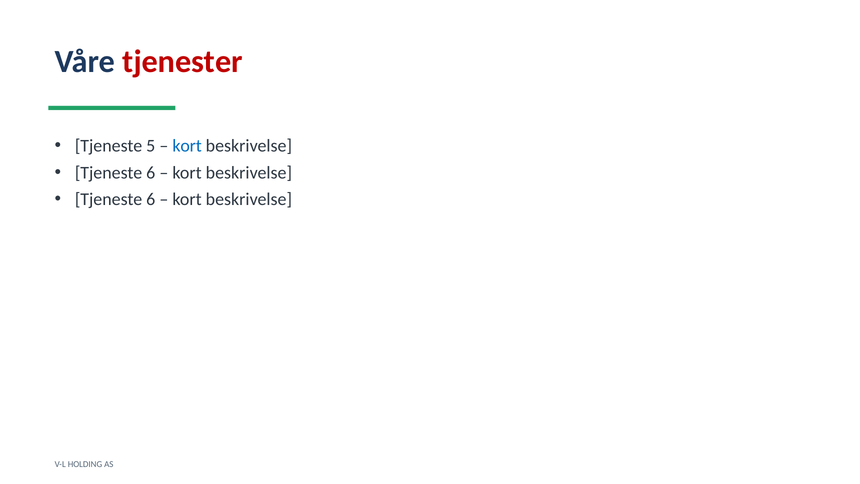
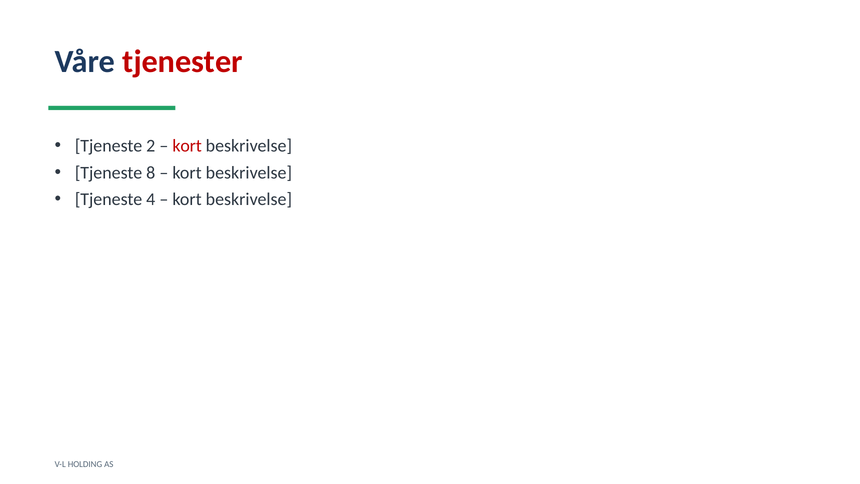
5: 5 -> 2
kort at (187, 146) colour: blue -> red
6 at (151, 173): 6 -> 8
6 at (151, 199): 6 -> 4
